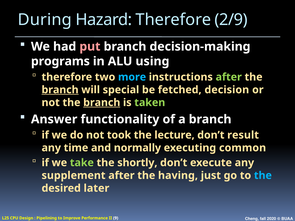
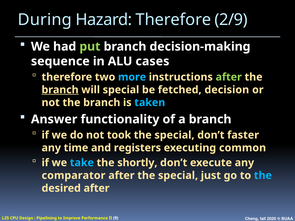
put colour: pink -> light green
programs: programs -> sequence
using: using -> cases
branch at (102, 103) underline: present -> none
taken colour: light green -> light blue
lecture at (175, 135): lecture -> special
result: result -> faster
normally: normally -> registers
take colour: light green -> light blue
supplement: supplement -> comparator
after the having: having -> special
desired later: later -> after
